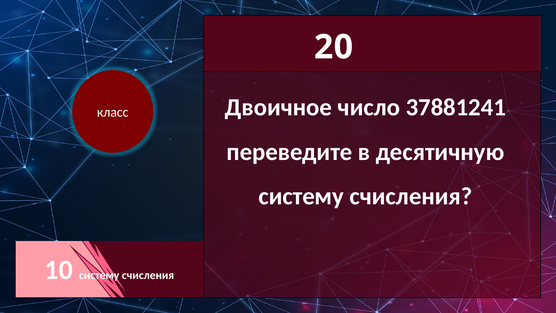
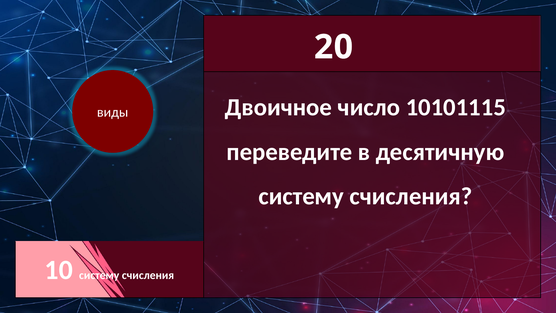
класс: класс -> виды
37881241: 37881241 -> 10101115
